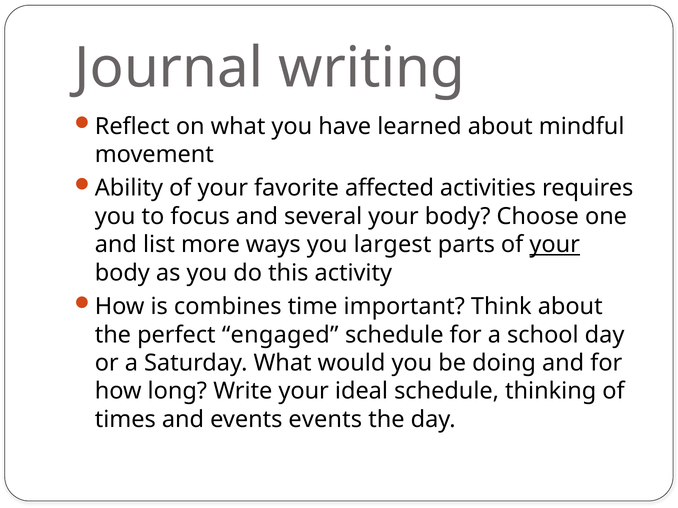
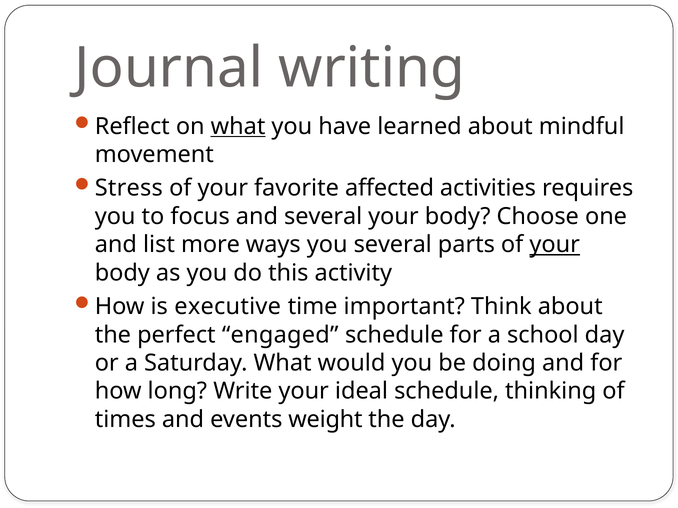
what at (238, 126) underline: none -> present
Ability: Ability -> Stress
you largest: largest -> several
combines: combines -> executive
events events: events -> weight
